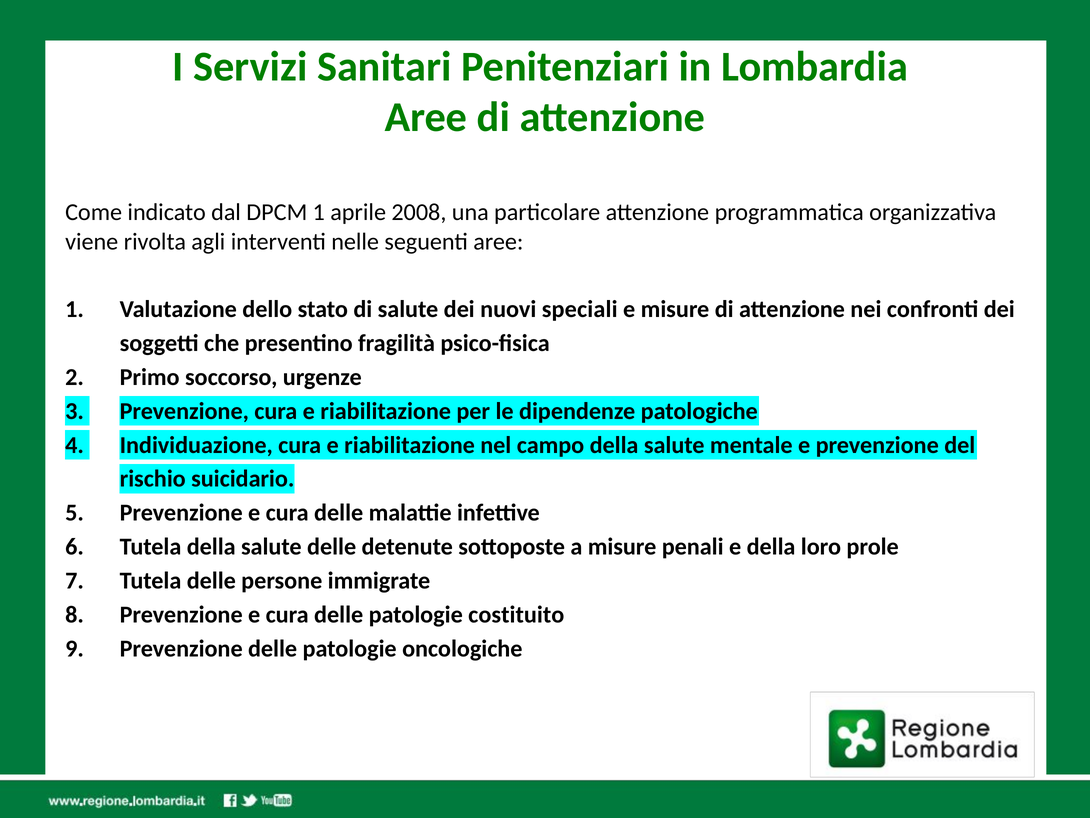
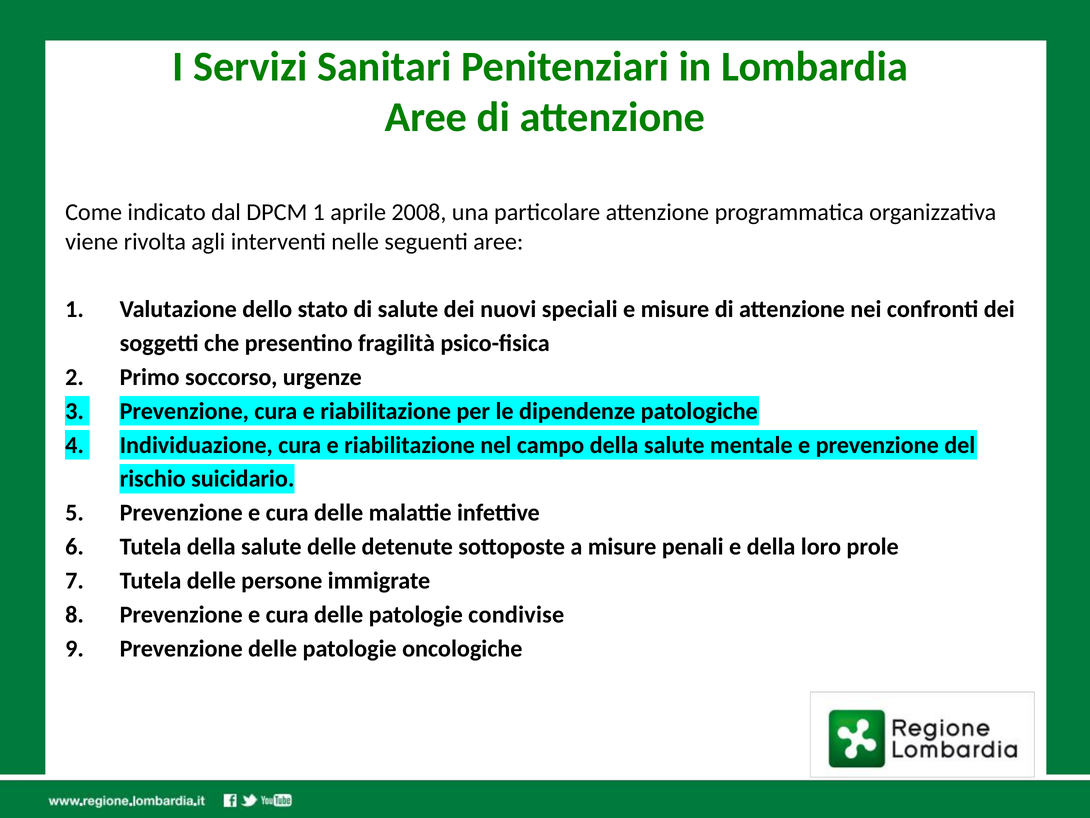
costituito: costituito -> condivise
